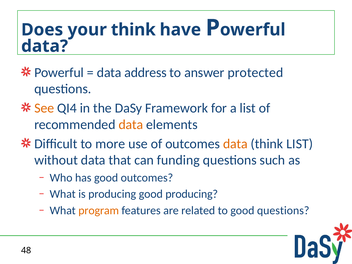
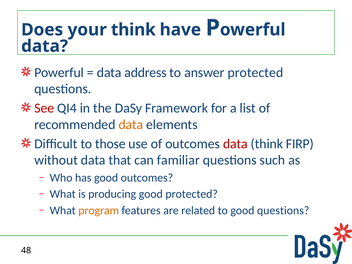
See colour: orange -> red
more: more -> those
data at (235, 144) colour: orange -> red
think LIST: LIST -> FIRP
funding: funding -> familiar
good producing: producing -> protected
